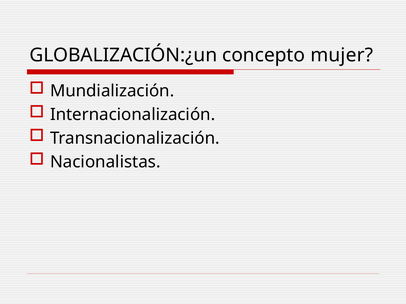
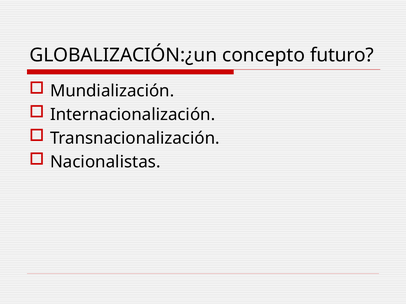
mujer: mujer -> futuro
